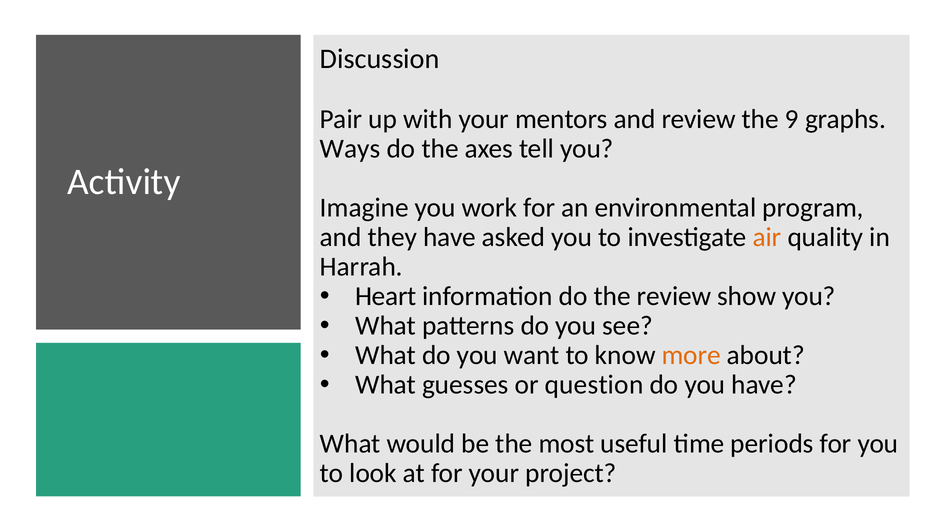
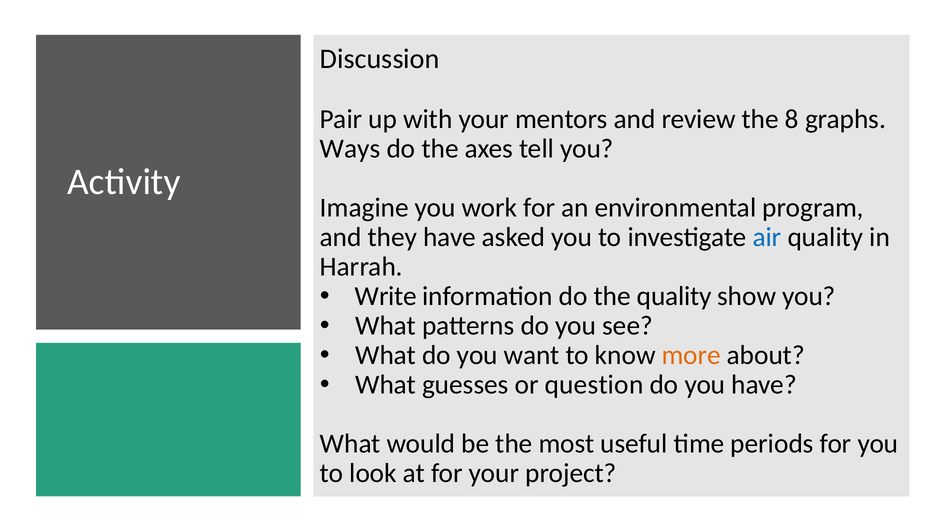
9: 9 -> 8
air colour: orange -> blue
Heart: Heart -> Write
the review: review -> quality
